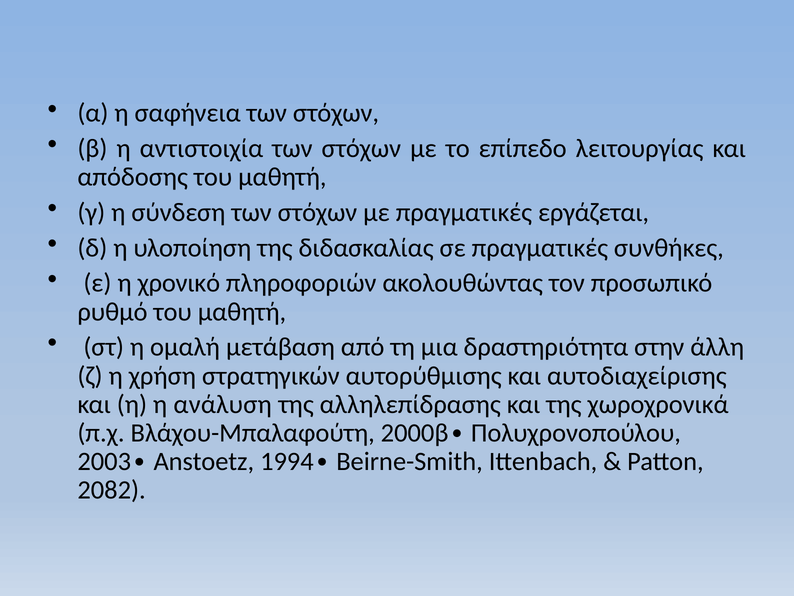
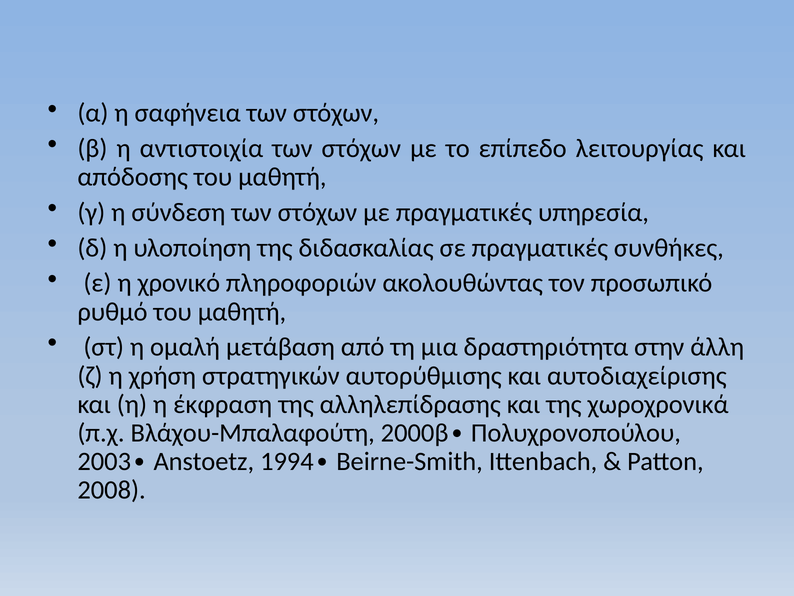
εργάζεται: εργάζεται -> υπηρεσία
ανάλυση: ανάλυση -> έκφραση
2082: 2082 -> 2008
